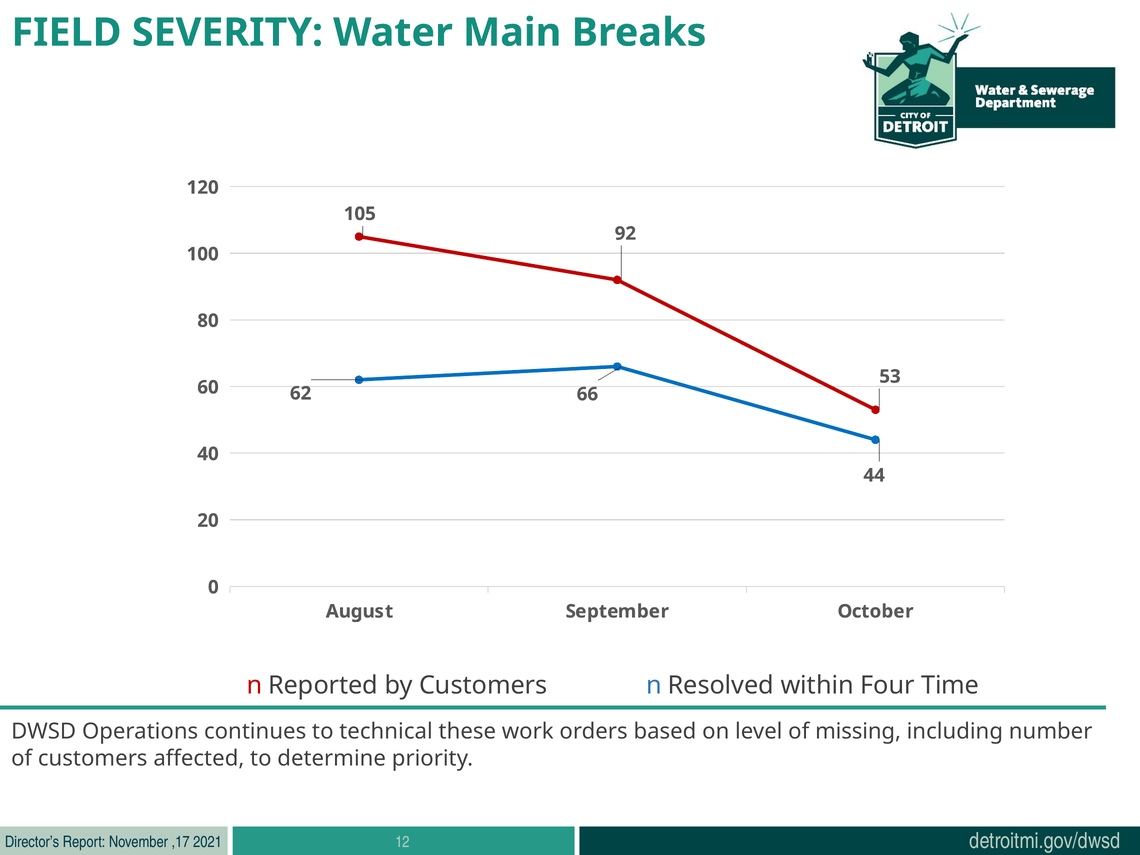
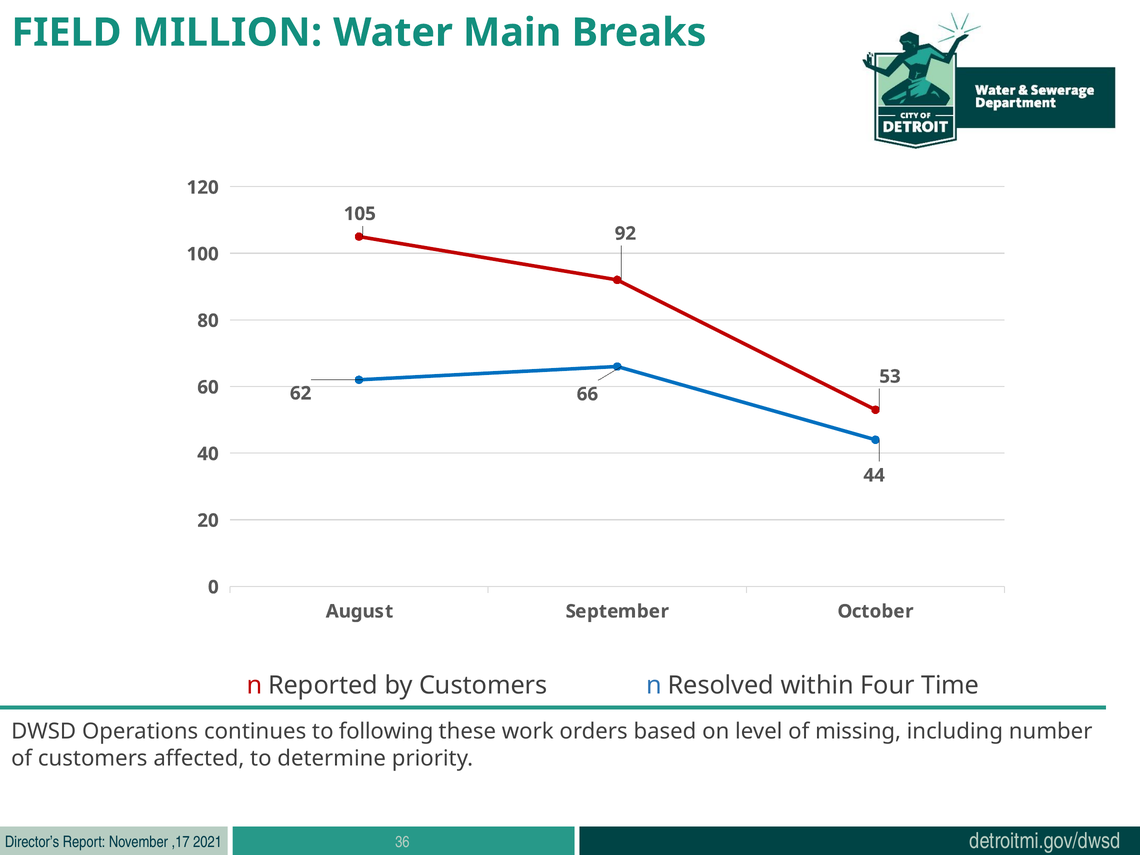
SEVERITY: SEVERITY -> MILLION
technical: technical -> following
12: 12 -> 36
